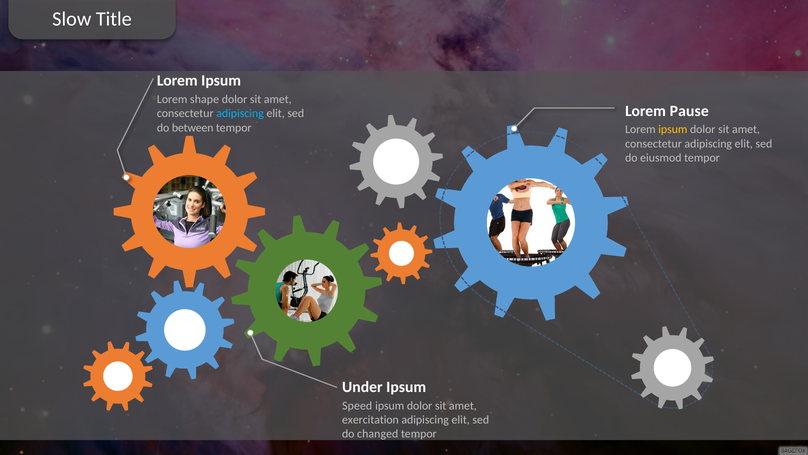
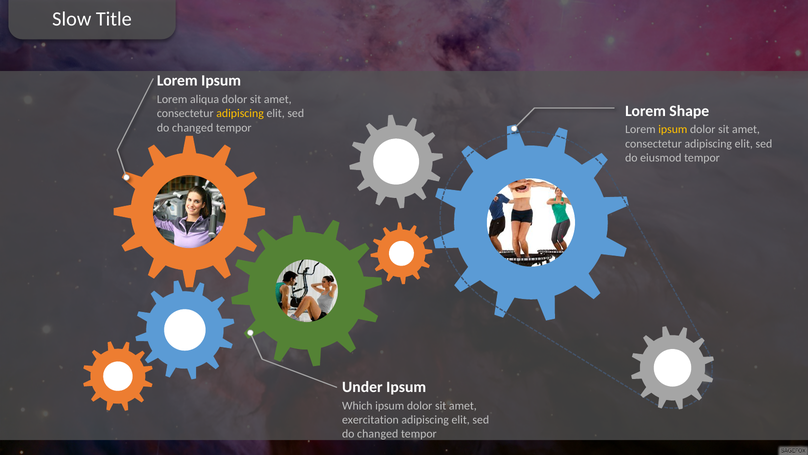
shape: shape -> aliqua
Pause: Pause -> Shape
adipiscing at (240, 113) colour: light blue -> yellow
between at (193, 127): between -> changed
Speed: Speed -> Which
